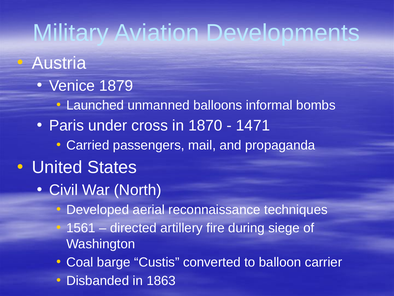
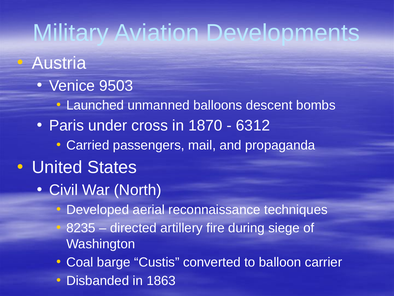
1879: 1879 -> 9503
informal: informal -> descent
1471: 1471 -> 6312
1561: 1561 -> 8235
